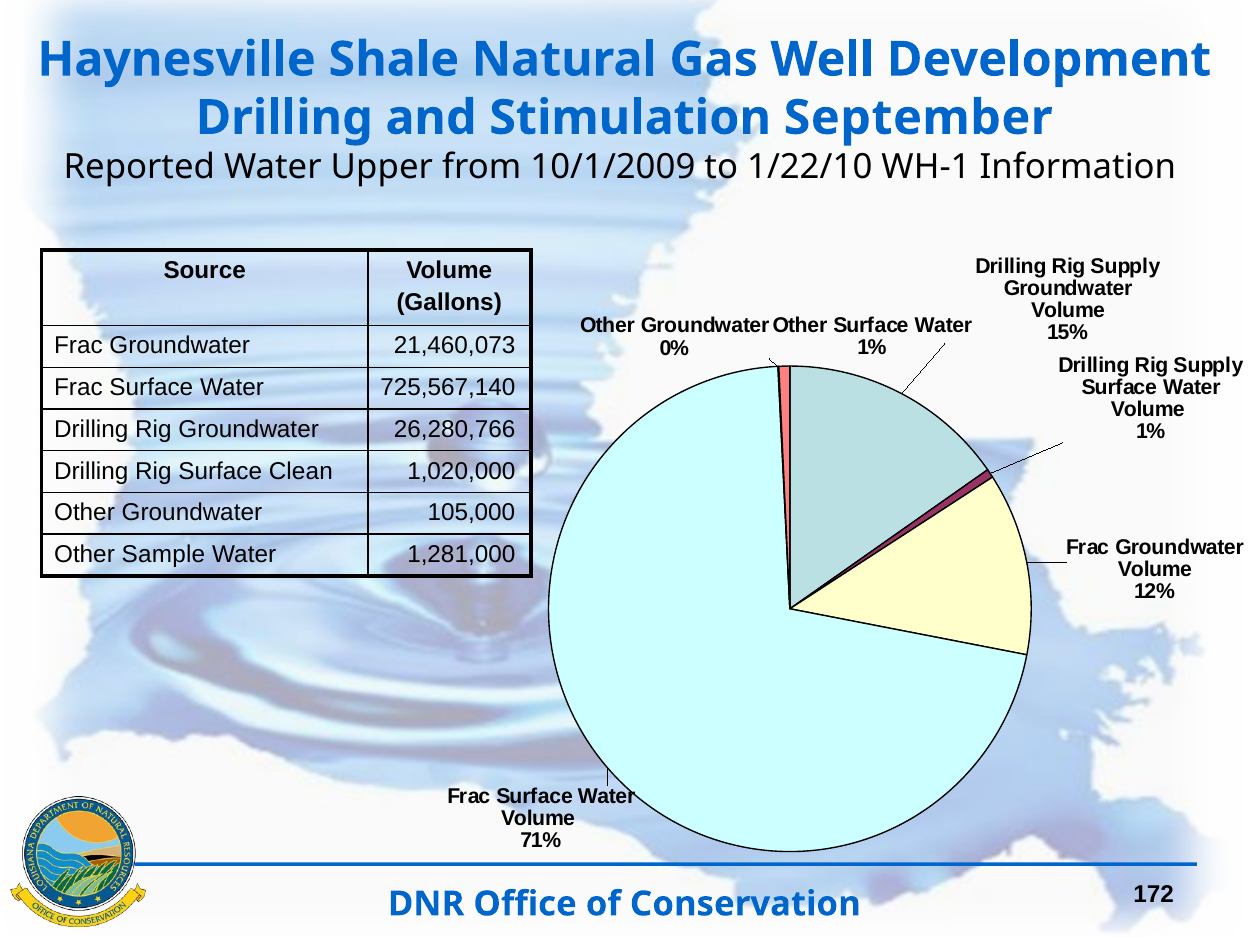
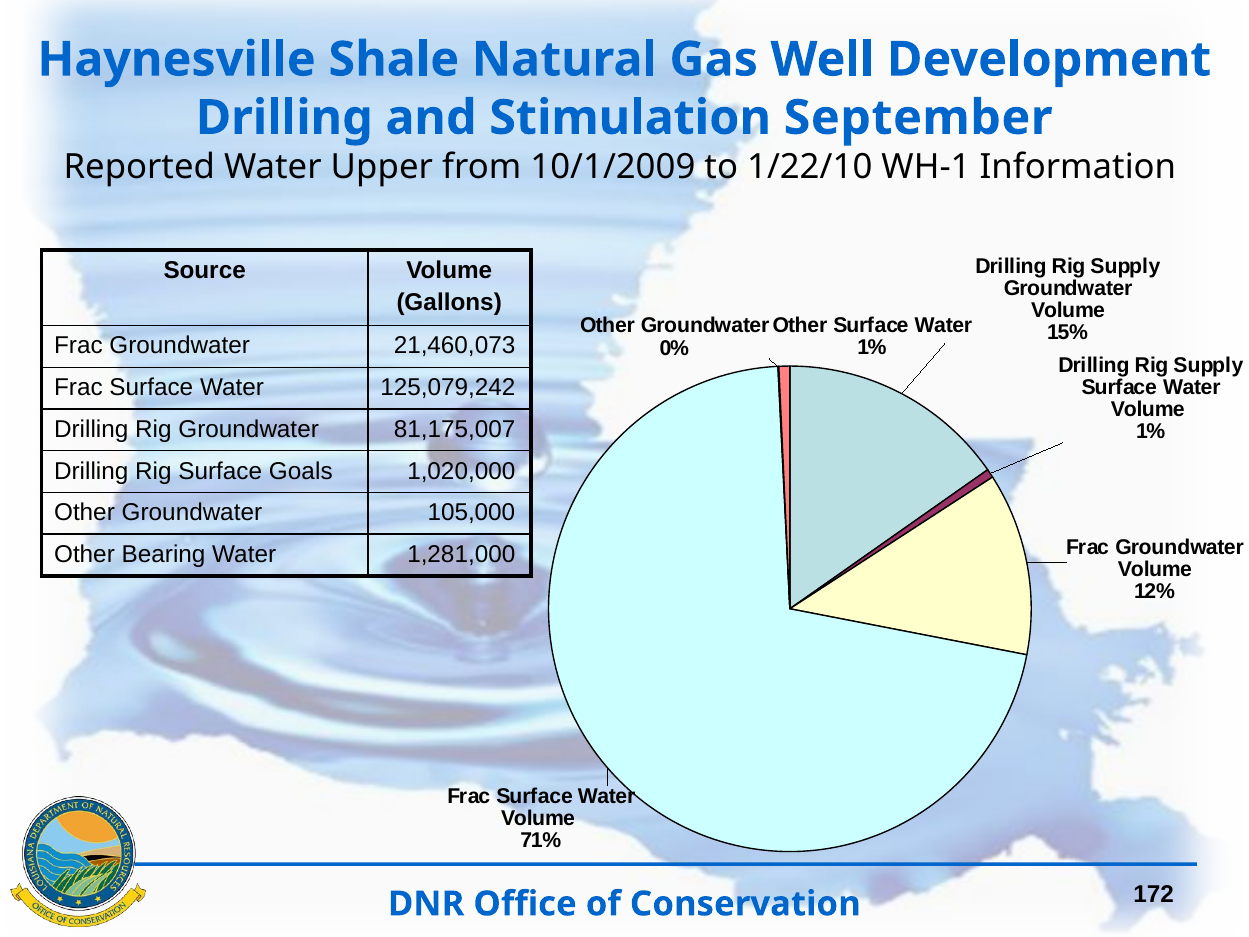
725,567,140: 725,567,140 -> 125,079,242
26,280,766: 26,280,766 -> 81,175,007
Clean: Clean -> Goals
Sample: Sample -> Bearing
